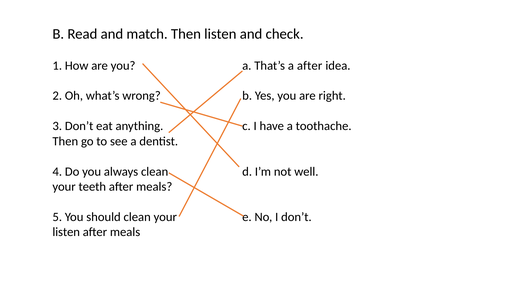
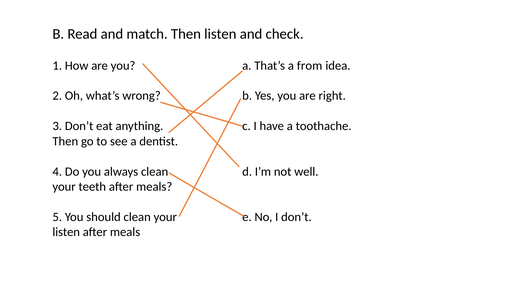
a after: after -> from
